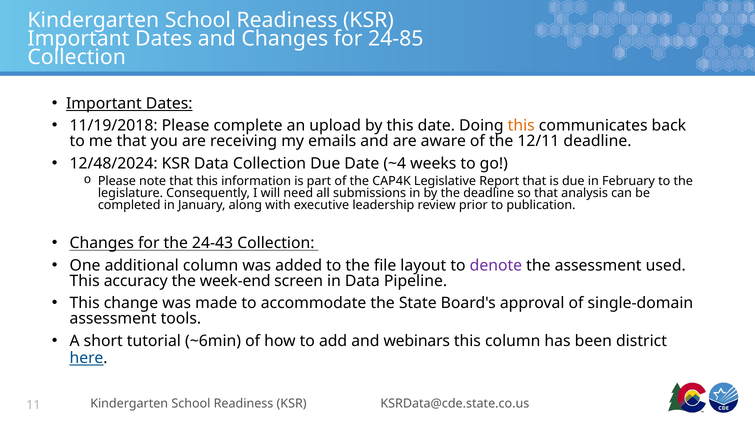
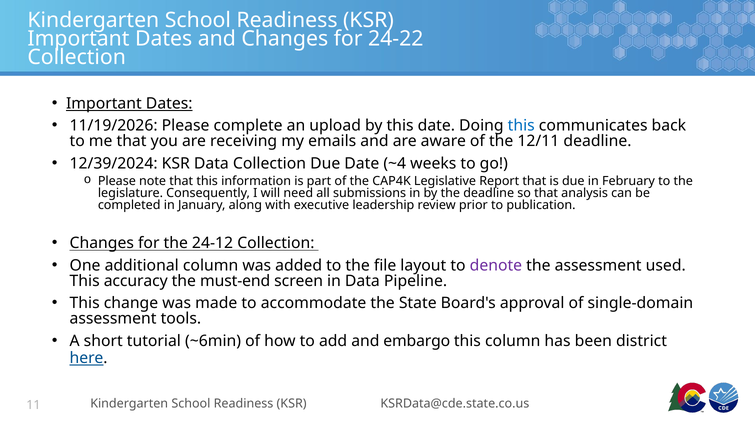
24-85: 24-85 -> 24-22
11/19/2018: 11/19/2018 -> 11/19/2026
this at (521, 126) colour: orange -> blue
12/48/2024: 12/48/2024 -> 12/39/2024
24-43: 24-43 -> 24-12
week-end: week-end -> must-end
webinars: webinars -> embargo
